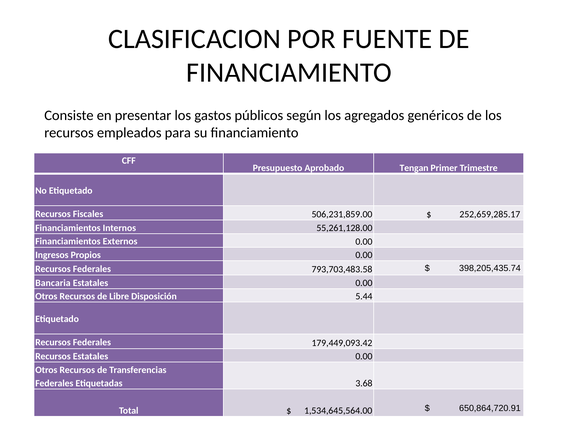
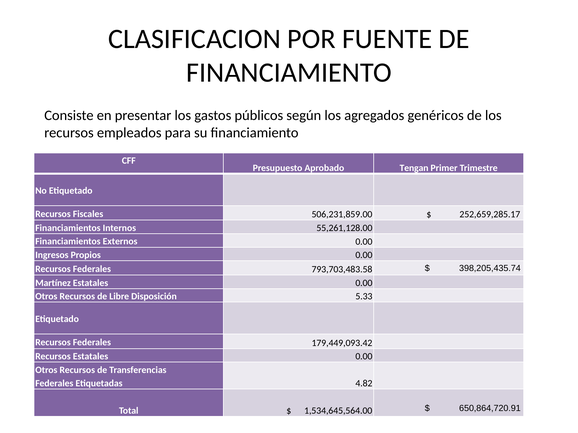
Bancaria: Bancaria -> Martínez
5.44: 5.44 -> 5.33
3.68: 3.68 -> 4.82
